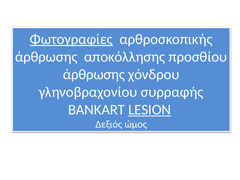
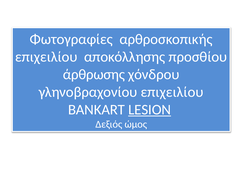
Φωτογραφίες underline: present -> none
άρθρωσης at (46, 57): άρθρωσης -> επιχειλίου
γληνοβραχονίου συρραφής: συρραφής -> επιχειλίου
